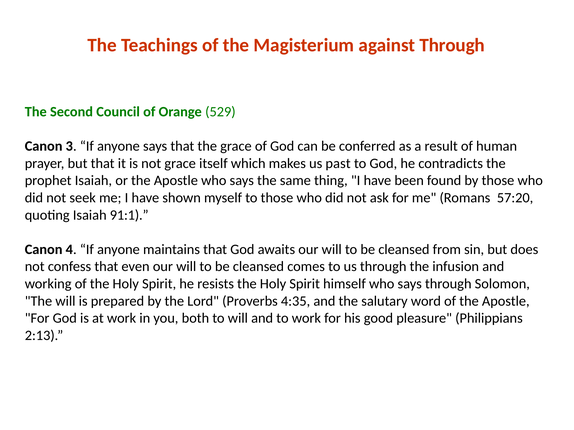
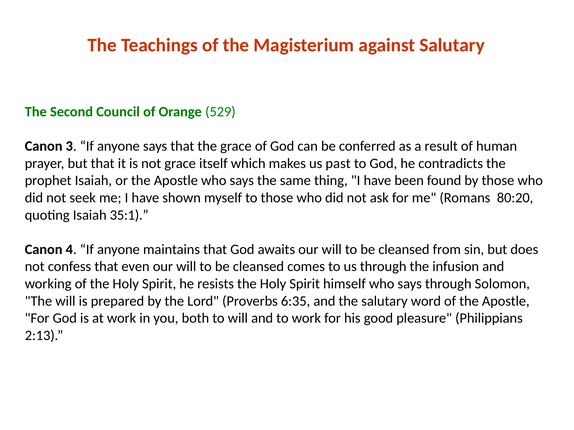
against Through: Through -> Salutary
57:20: 57:20 -> 80:20
91:1: 91:1 -> 35:1
4:35: 4:35 -> 6:35
